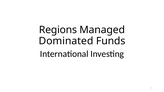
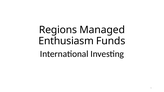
Dominated: Dominated -> Enthusiasm
